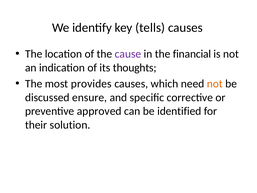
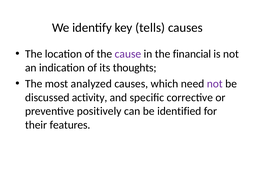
provides: provides -> analyzed
not at (215, 84) colour: orange -> purple
ensure: ensure -> activity
approved: approved -> positively
solution: solution -> features
